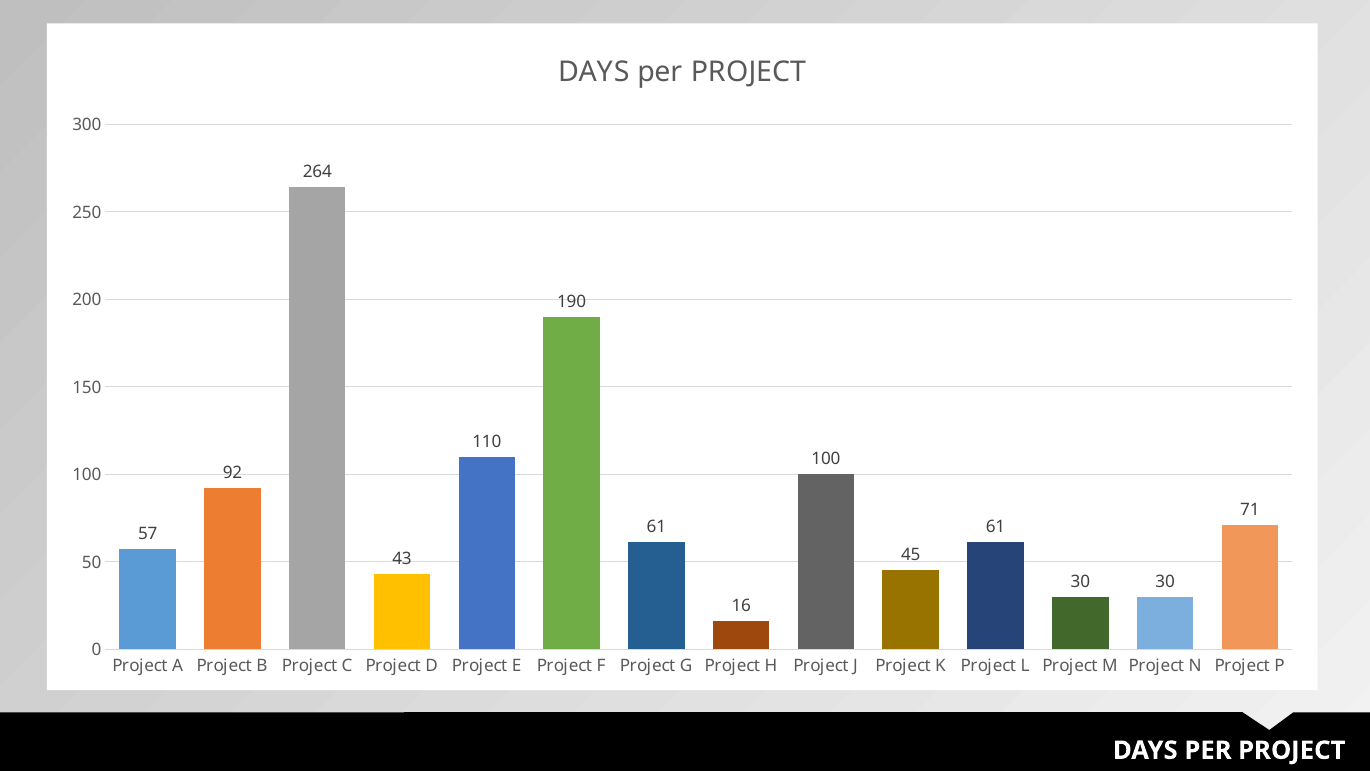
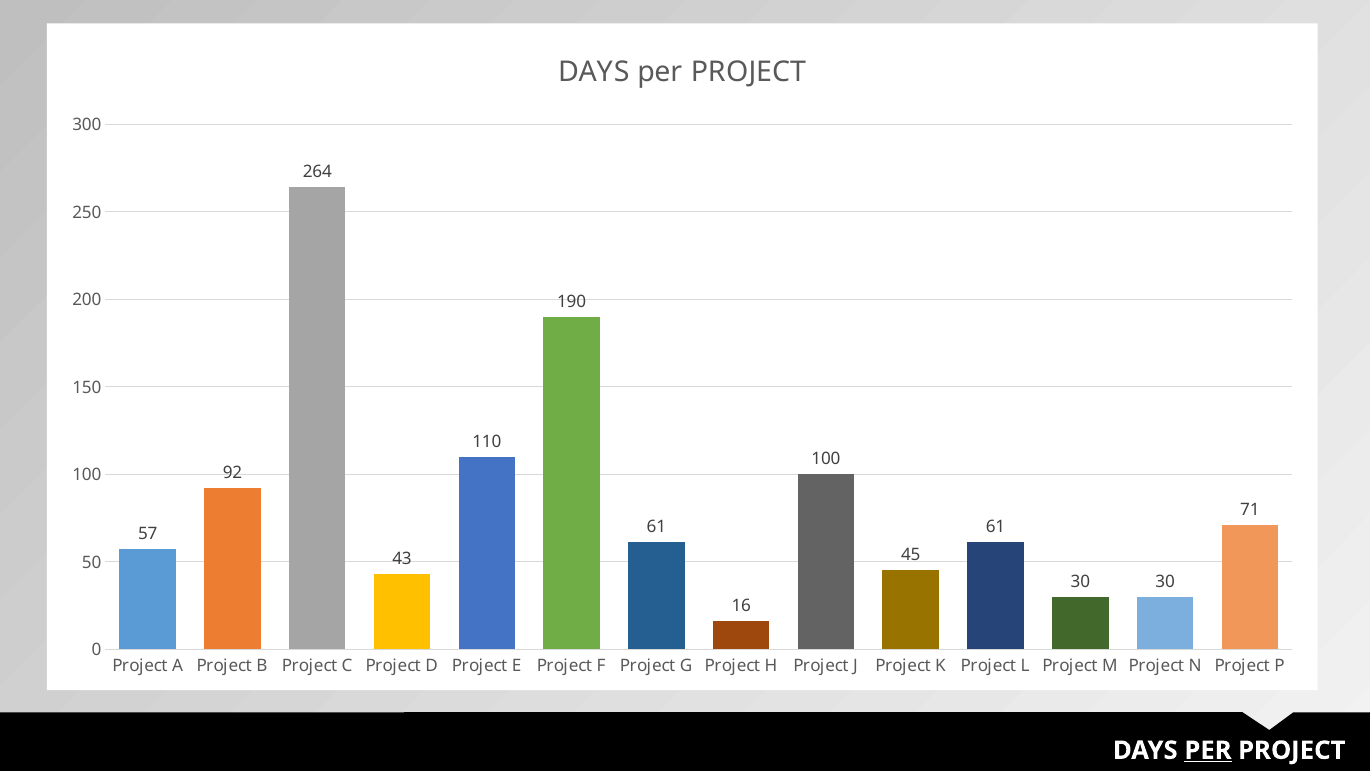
PER at (1208, 750) underline: none -> present
